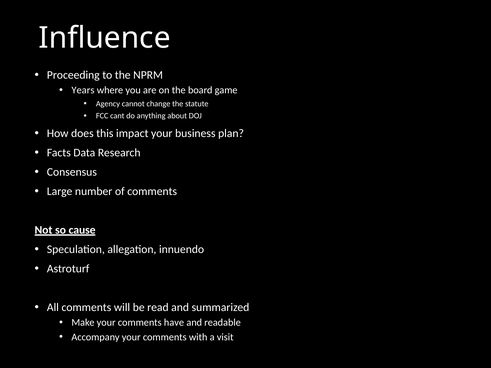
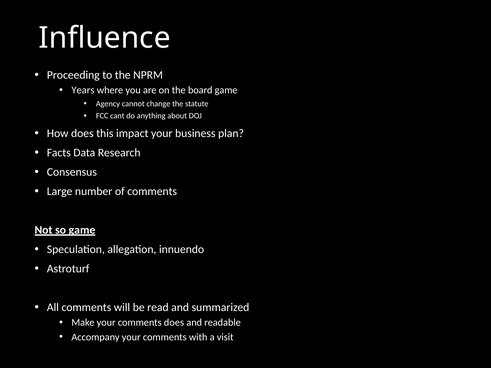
so cause: cause -> game
comments have: have -> does
